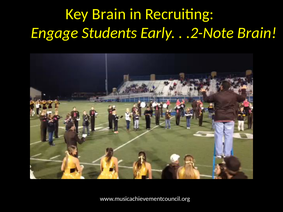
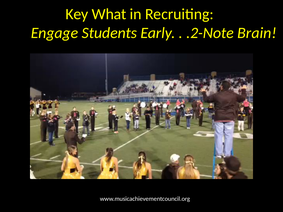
Key Brain: Brain -> What
